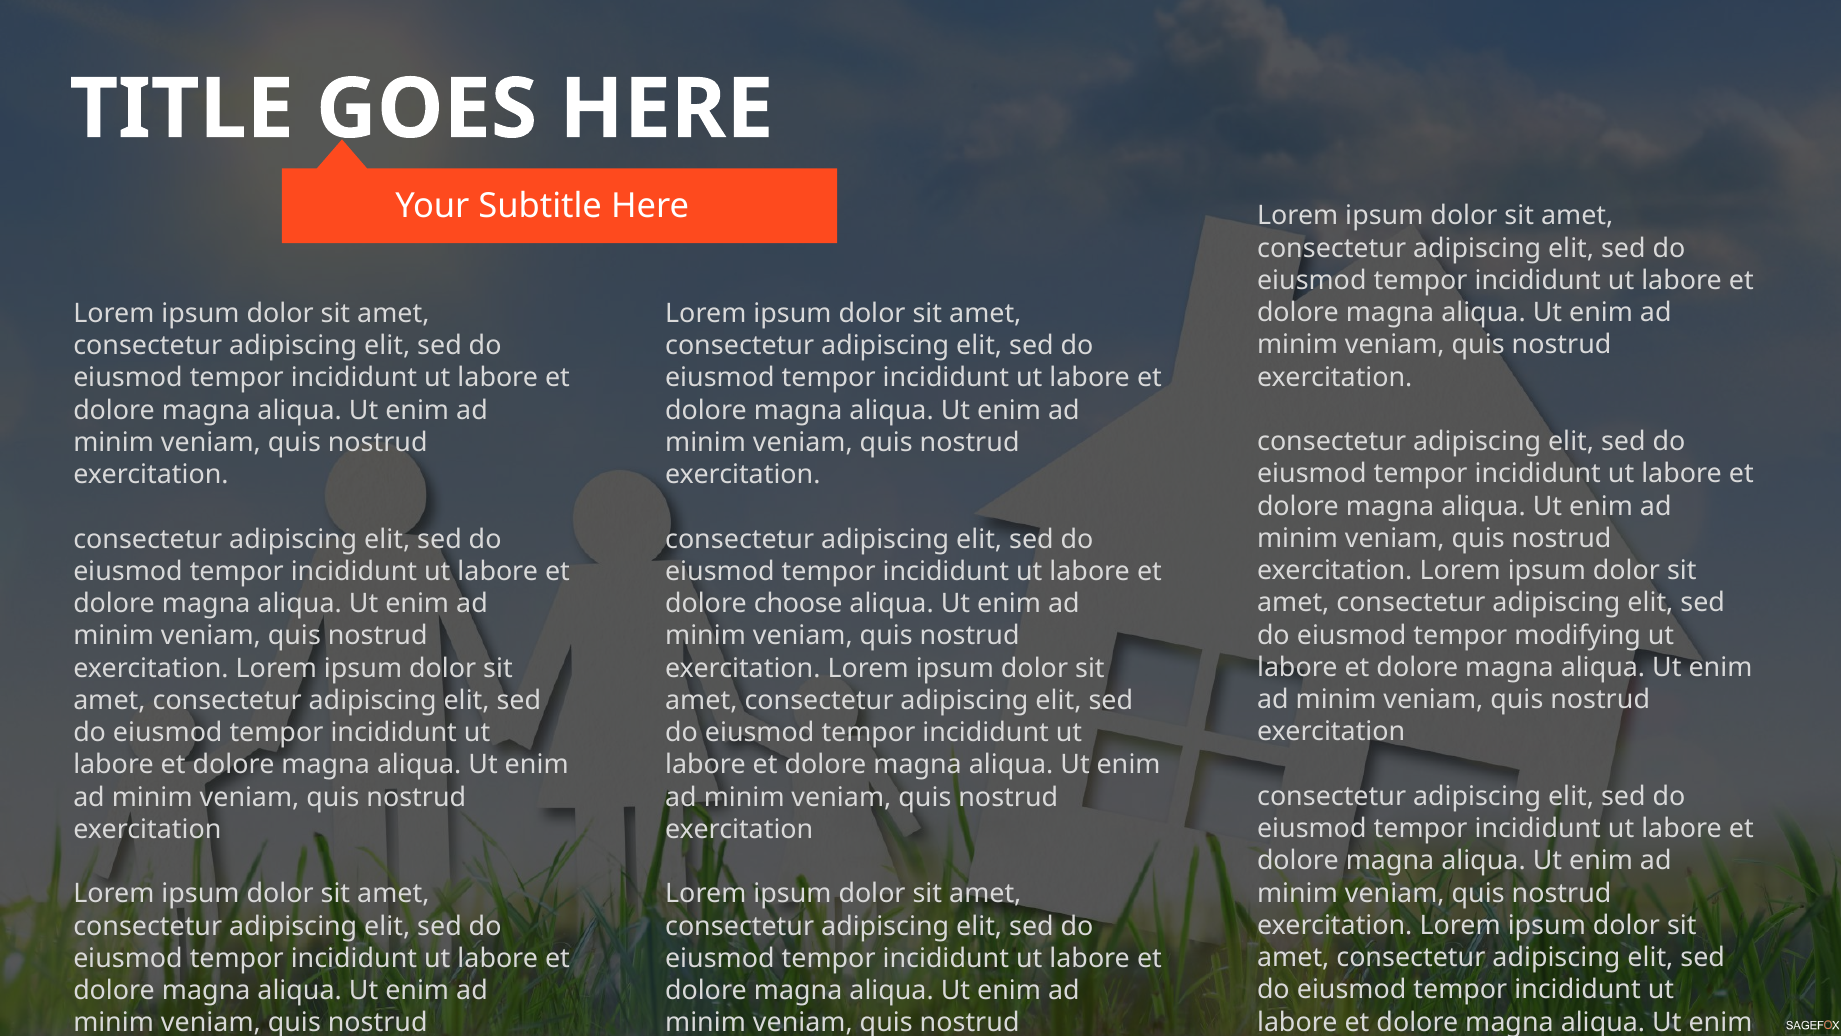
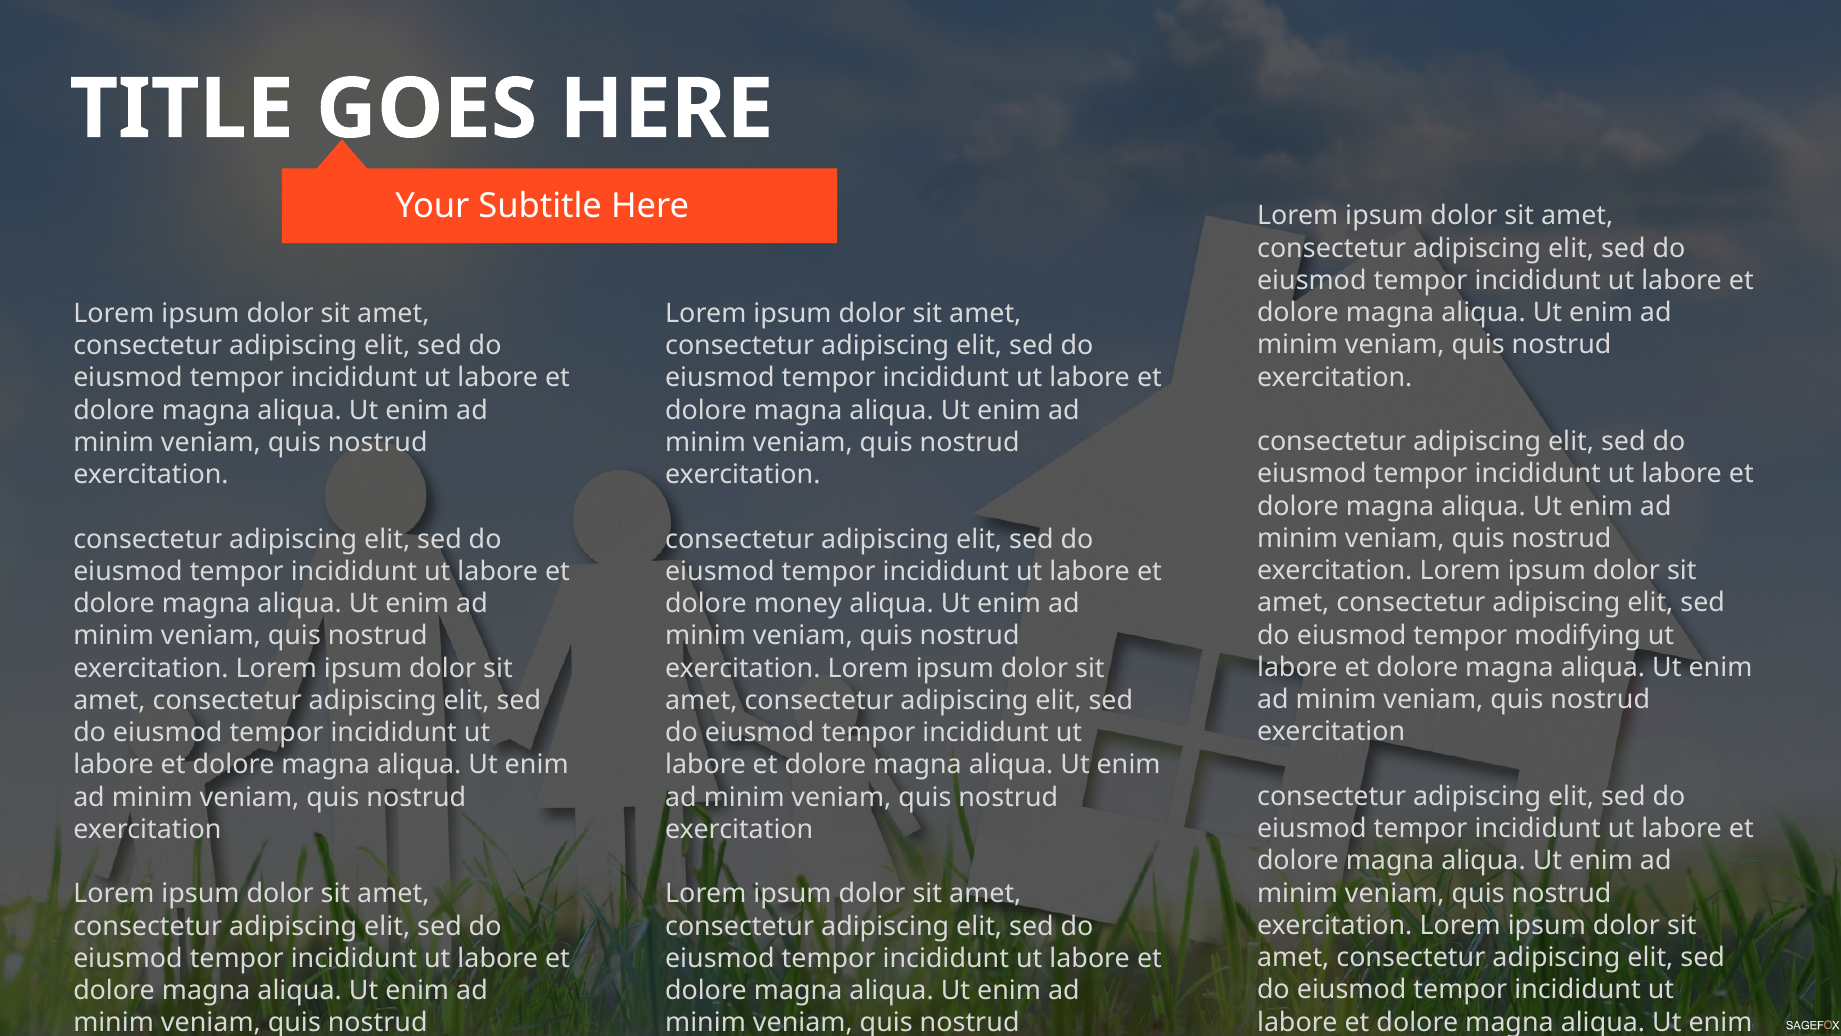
choose: choose -> money
